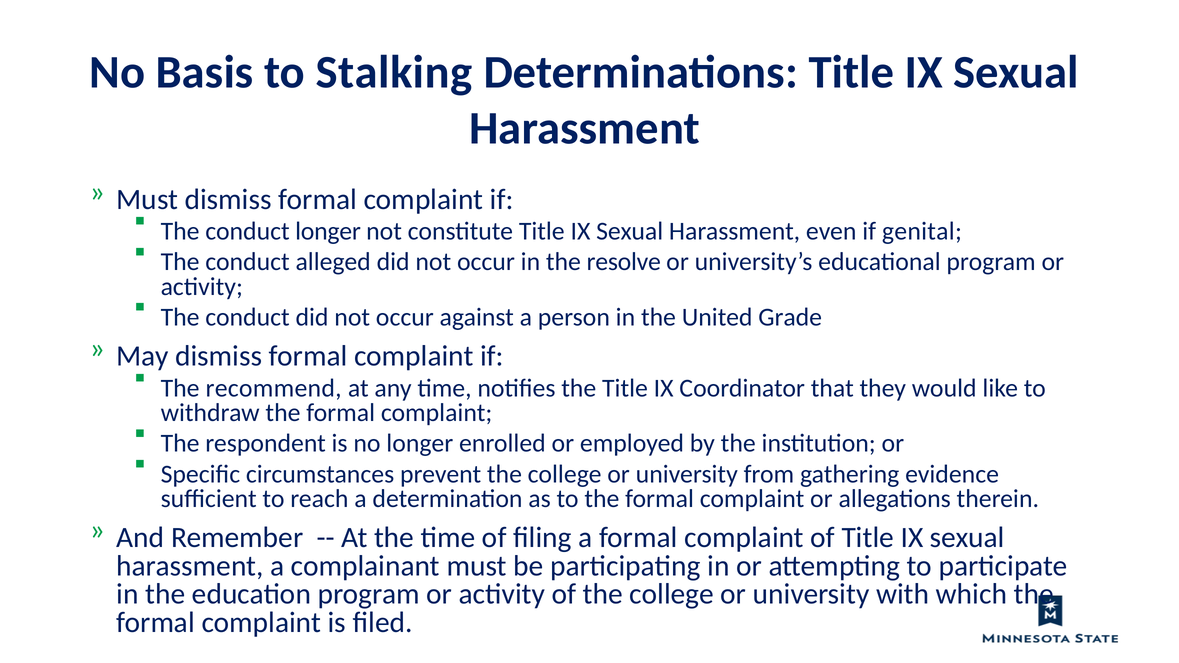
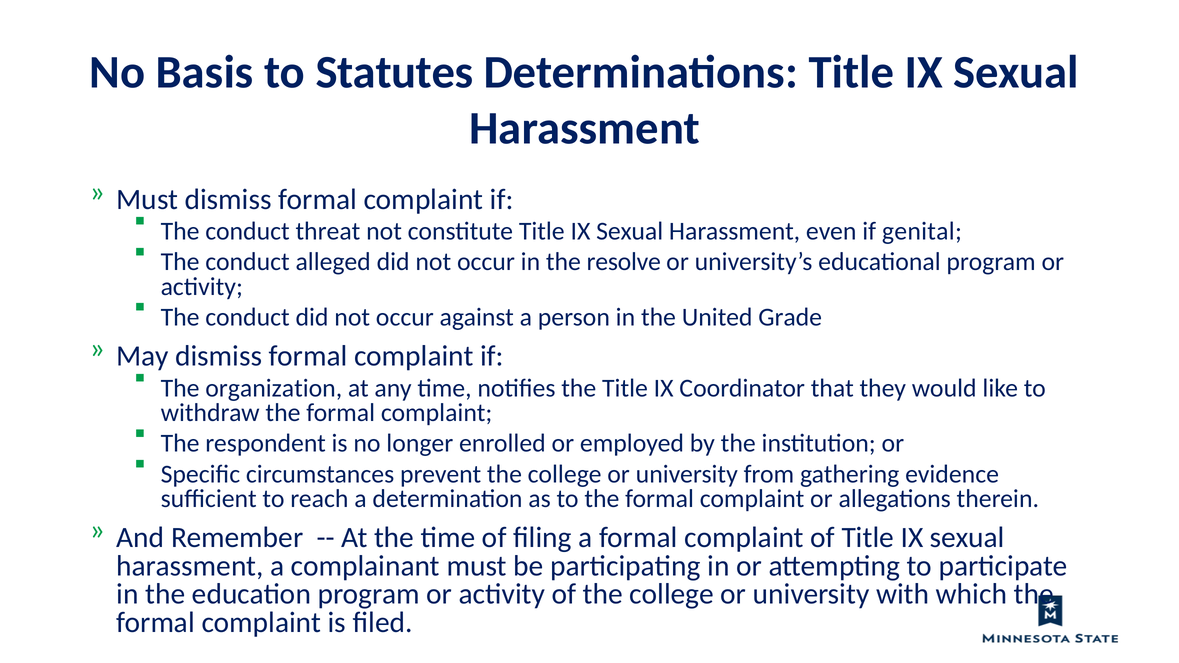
Stalking: Stalking -> Statutes
conduct longer: longer -> threat
recommend: recommend -> organization
